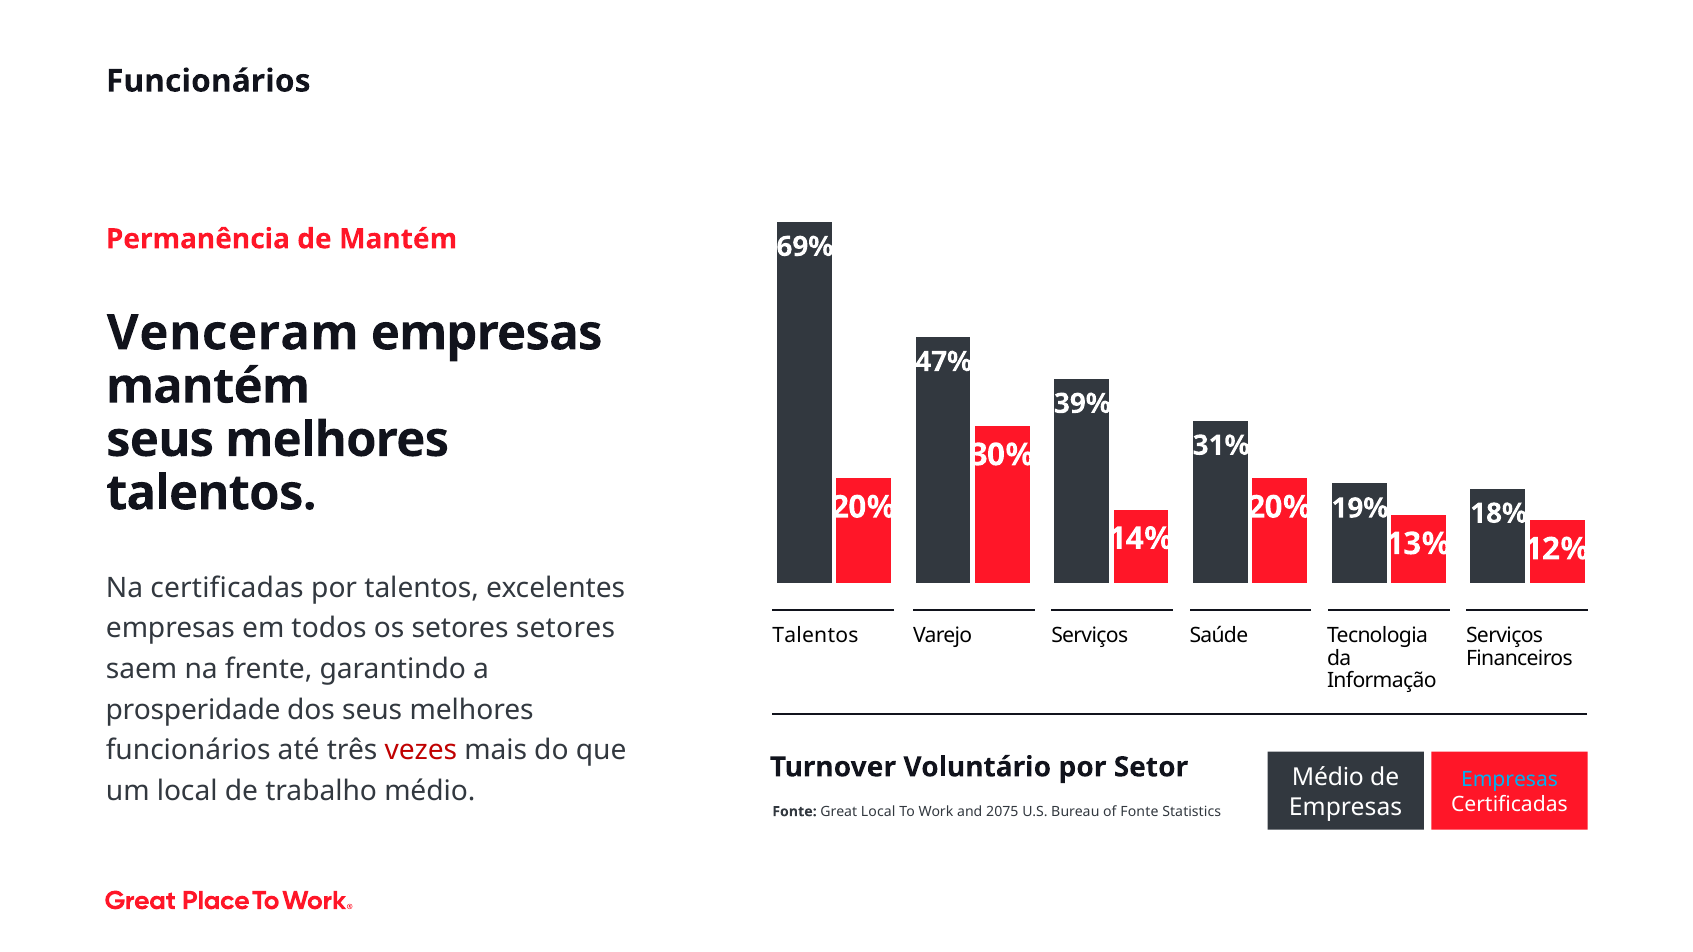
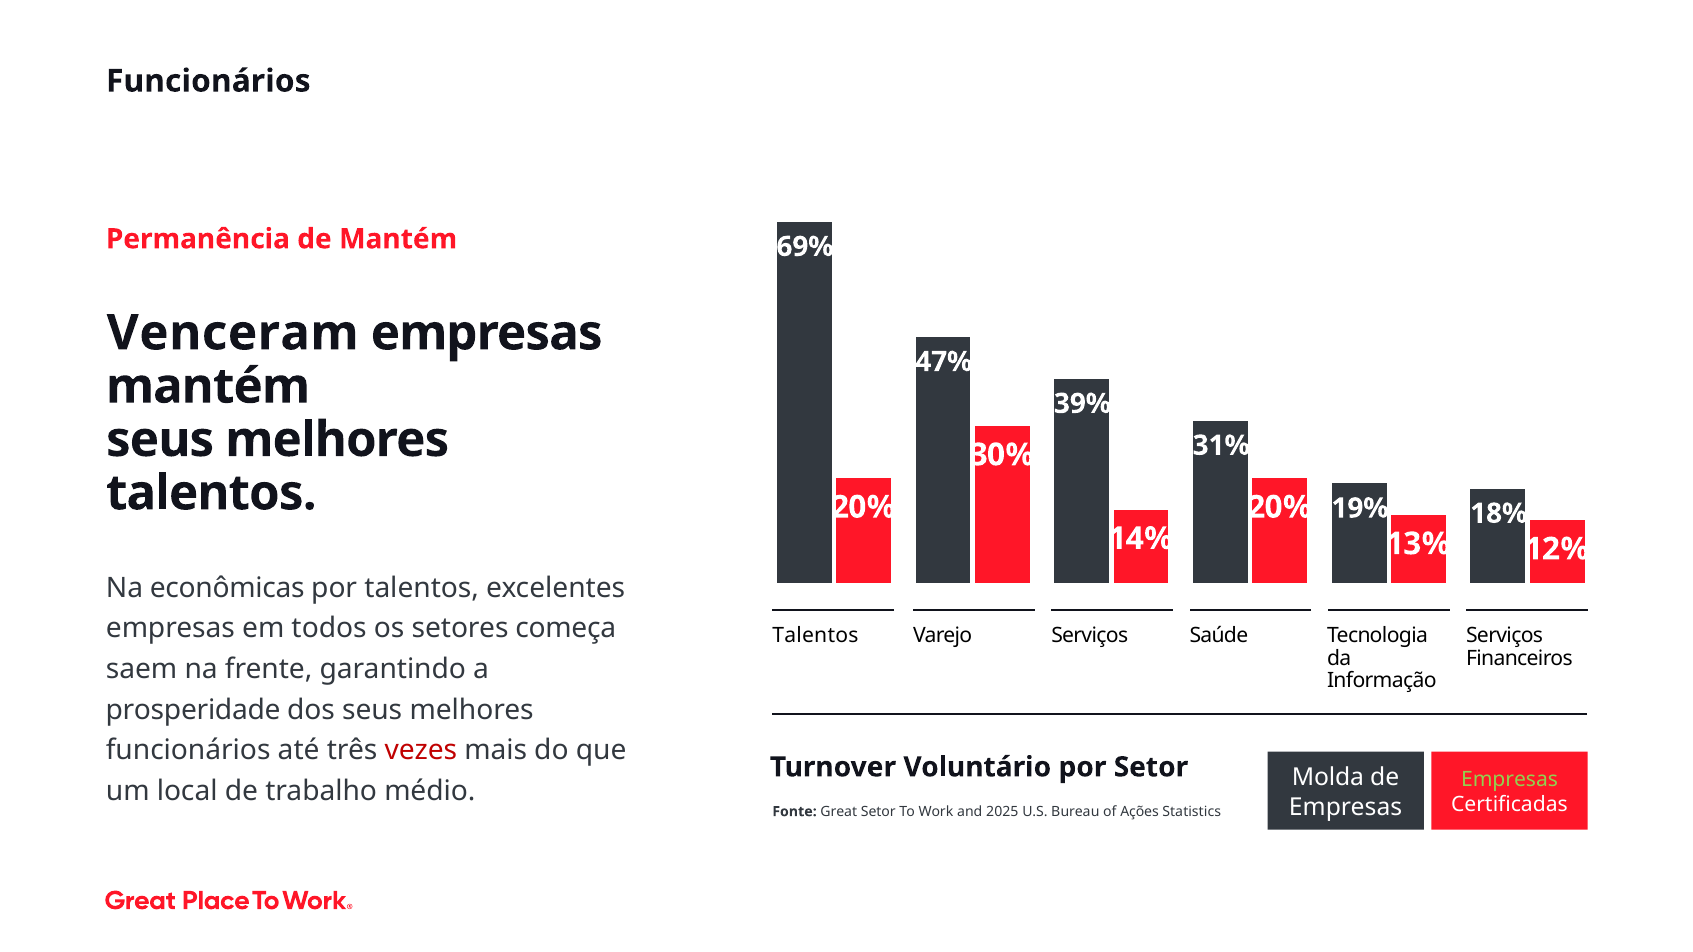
Na certificadas: certificadas -> econômicas
setores setores: setores -> começa
Médio at (1328, 778): Médio -> Molda
Empresas at (1510, 780) colour: light blue -> light green
Great Local: Local -> Setor
2075: 2075 -> 2025
of Fonte: Fonte -> Ações
